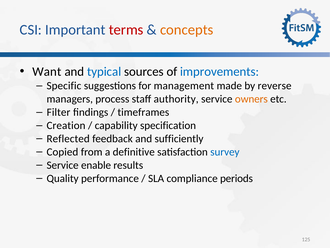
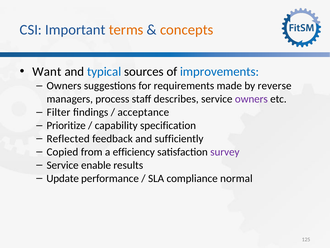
terms colour: red -> orange
Specific at (64, 86): Specific -> Owners
management: management -> requirements
authority: authority -> describes
owners at (251, 99) colour: orange -> purple
timeframes: timeframes -> acceptance
Creation: Creation -> Prioritize
definitive: definitive -> efficiency
survey colour: blue -> purple
Quality: Quality -> Update
periods: periods -> normal
